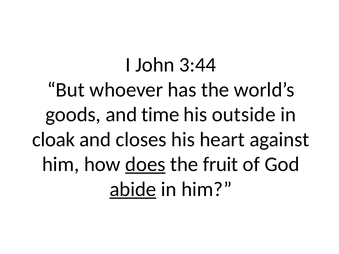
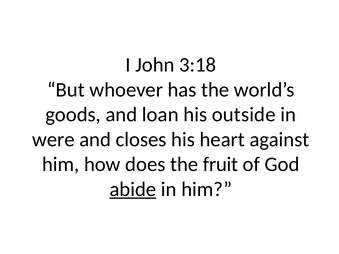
3:44: 3:44 -> 3:18
time: time -> loan
cloak: cloak -> were
does underline: present -> none
